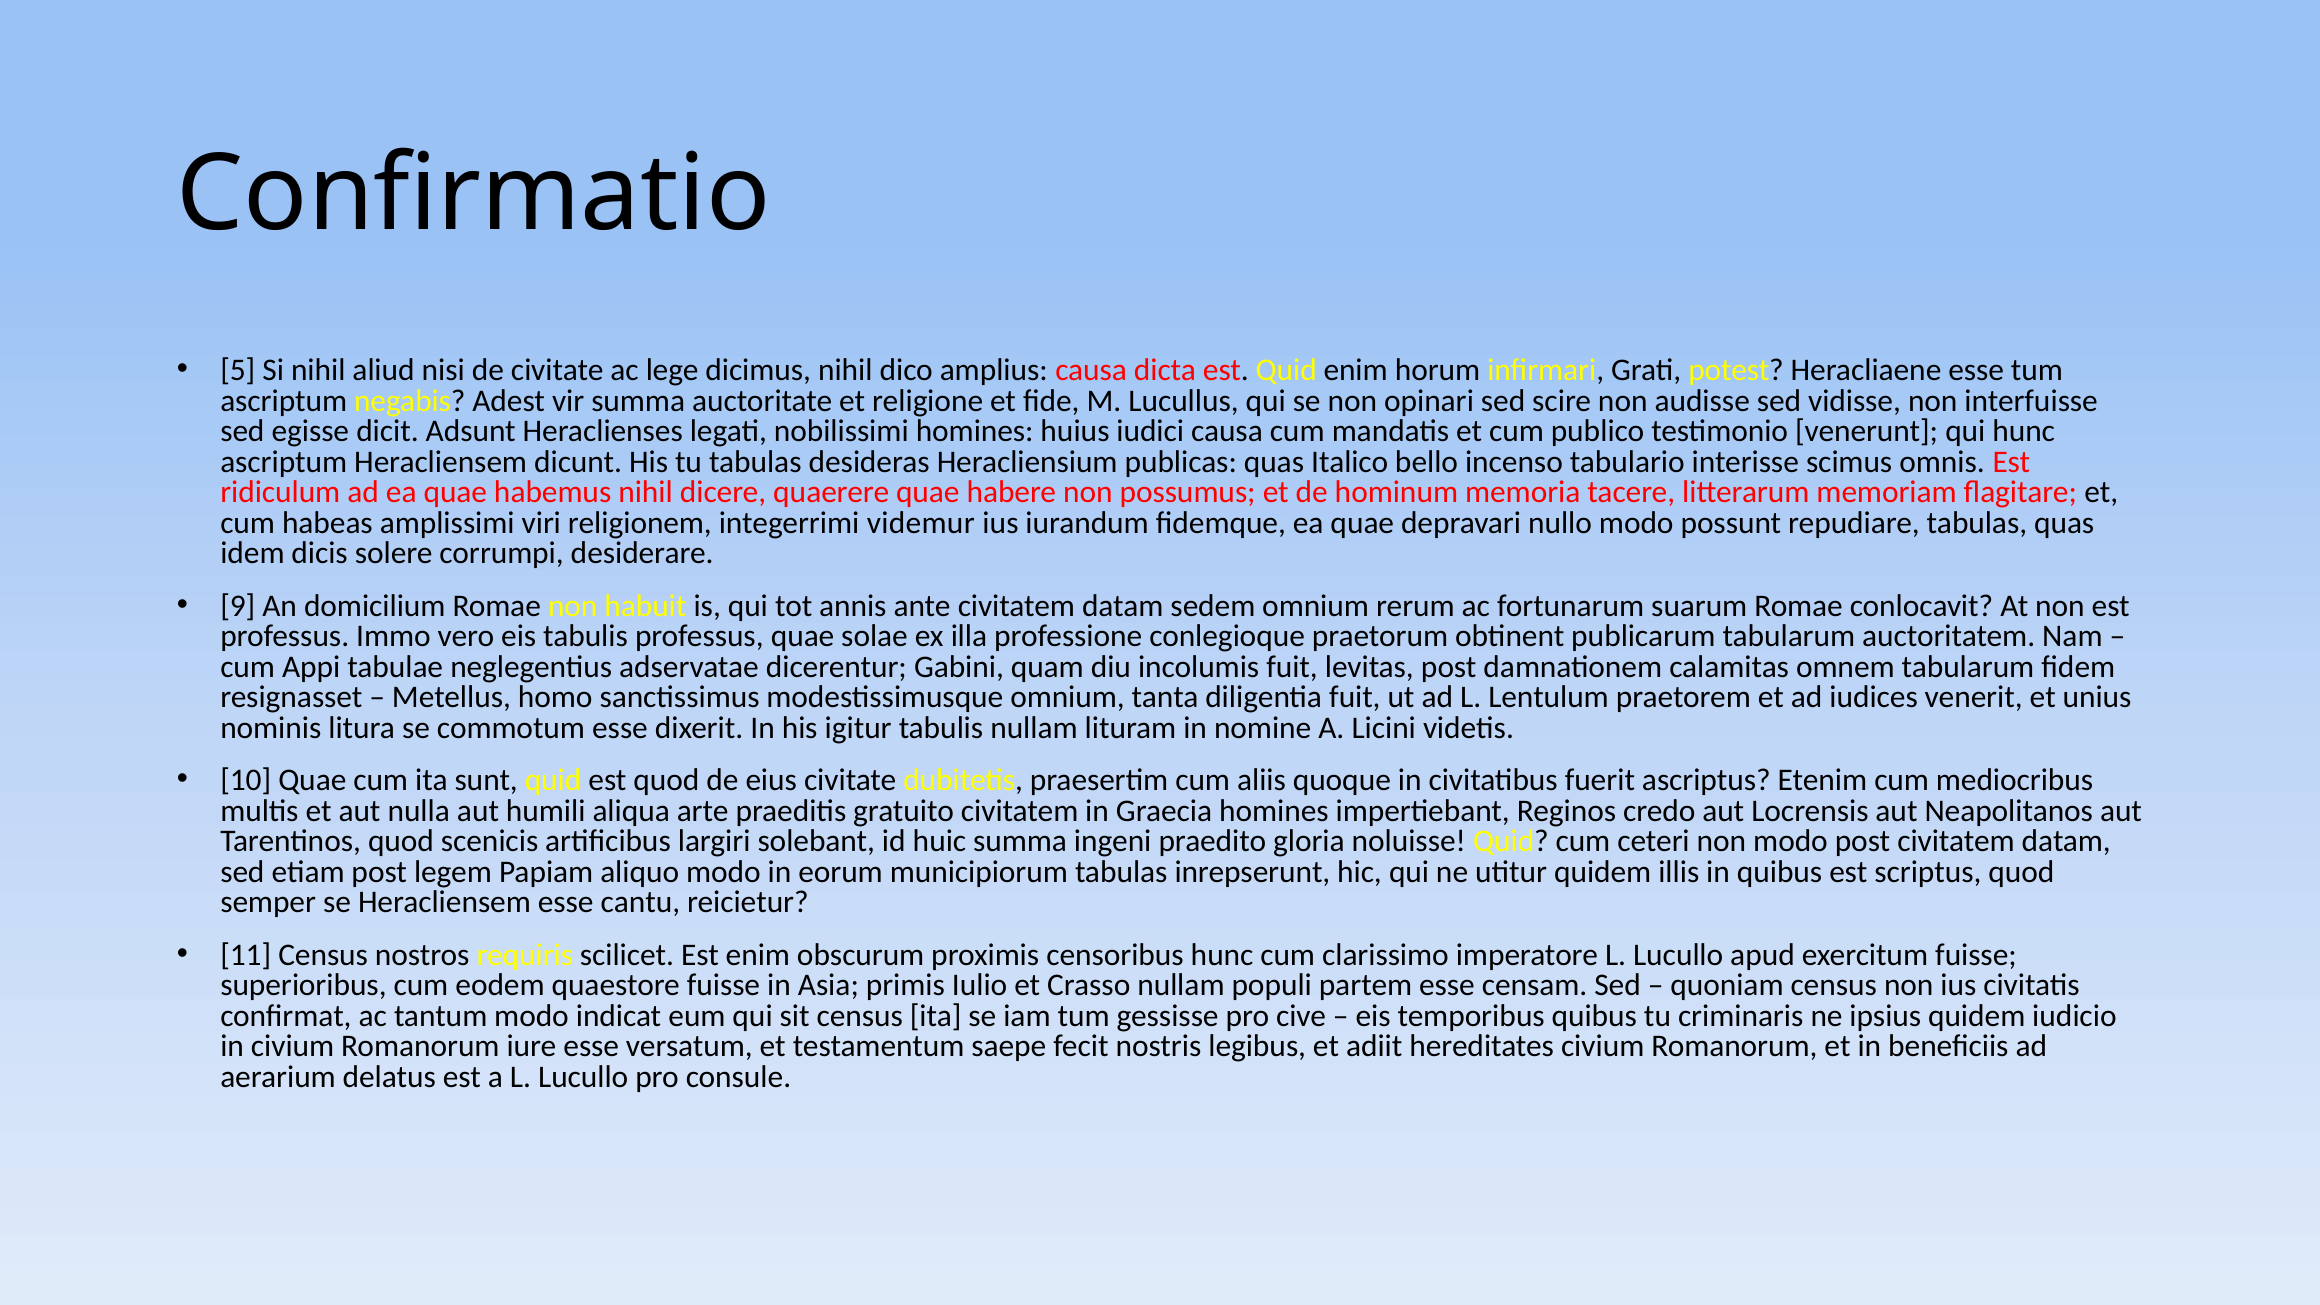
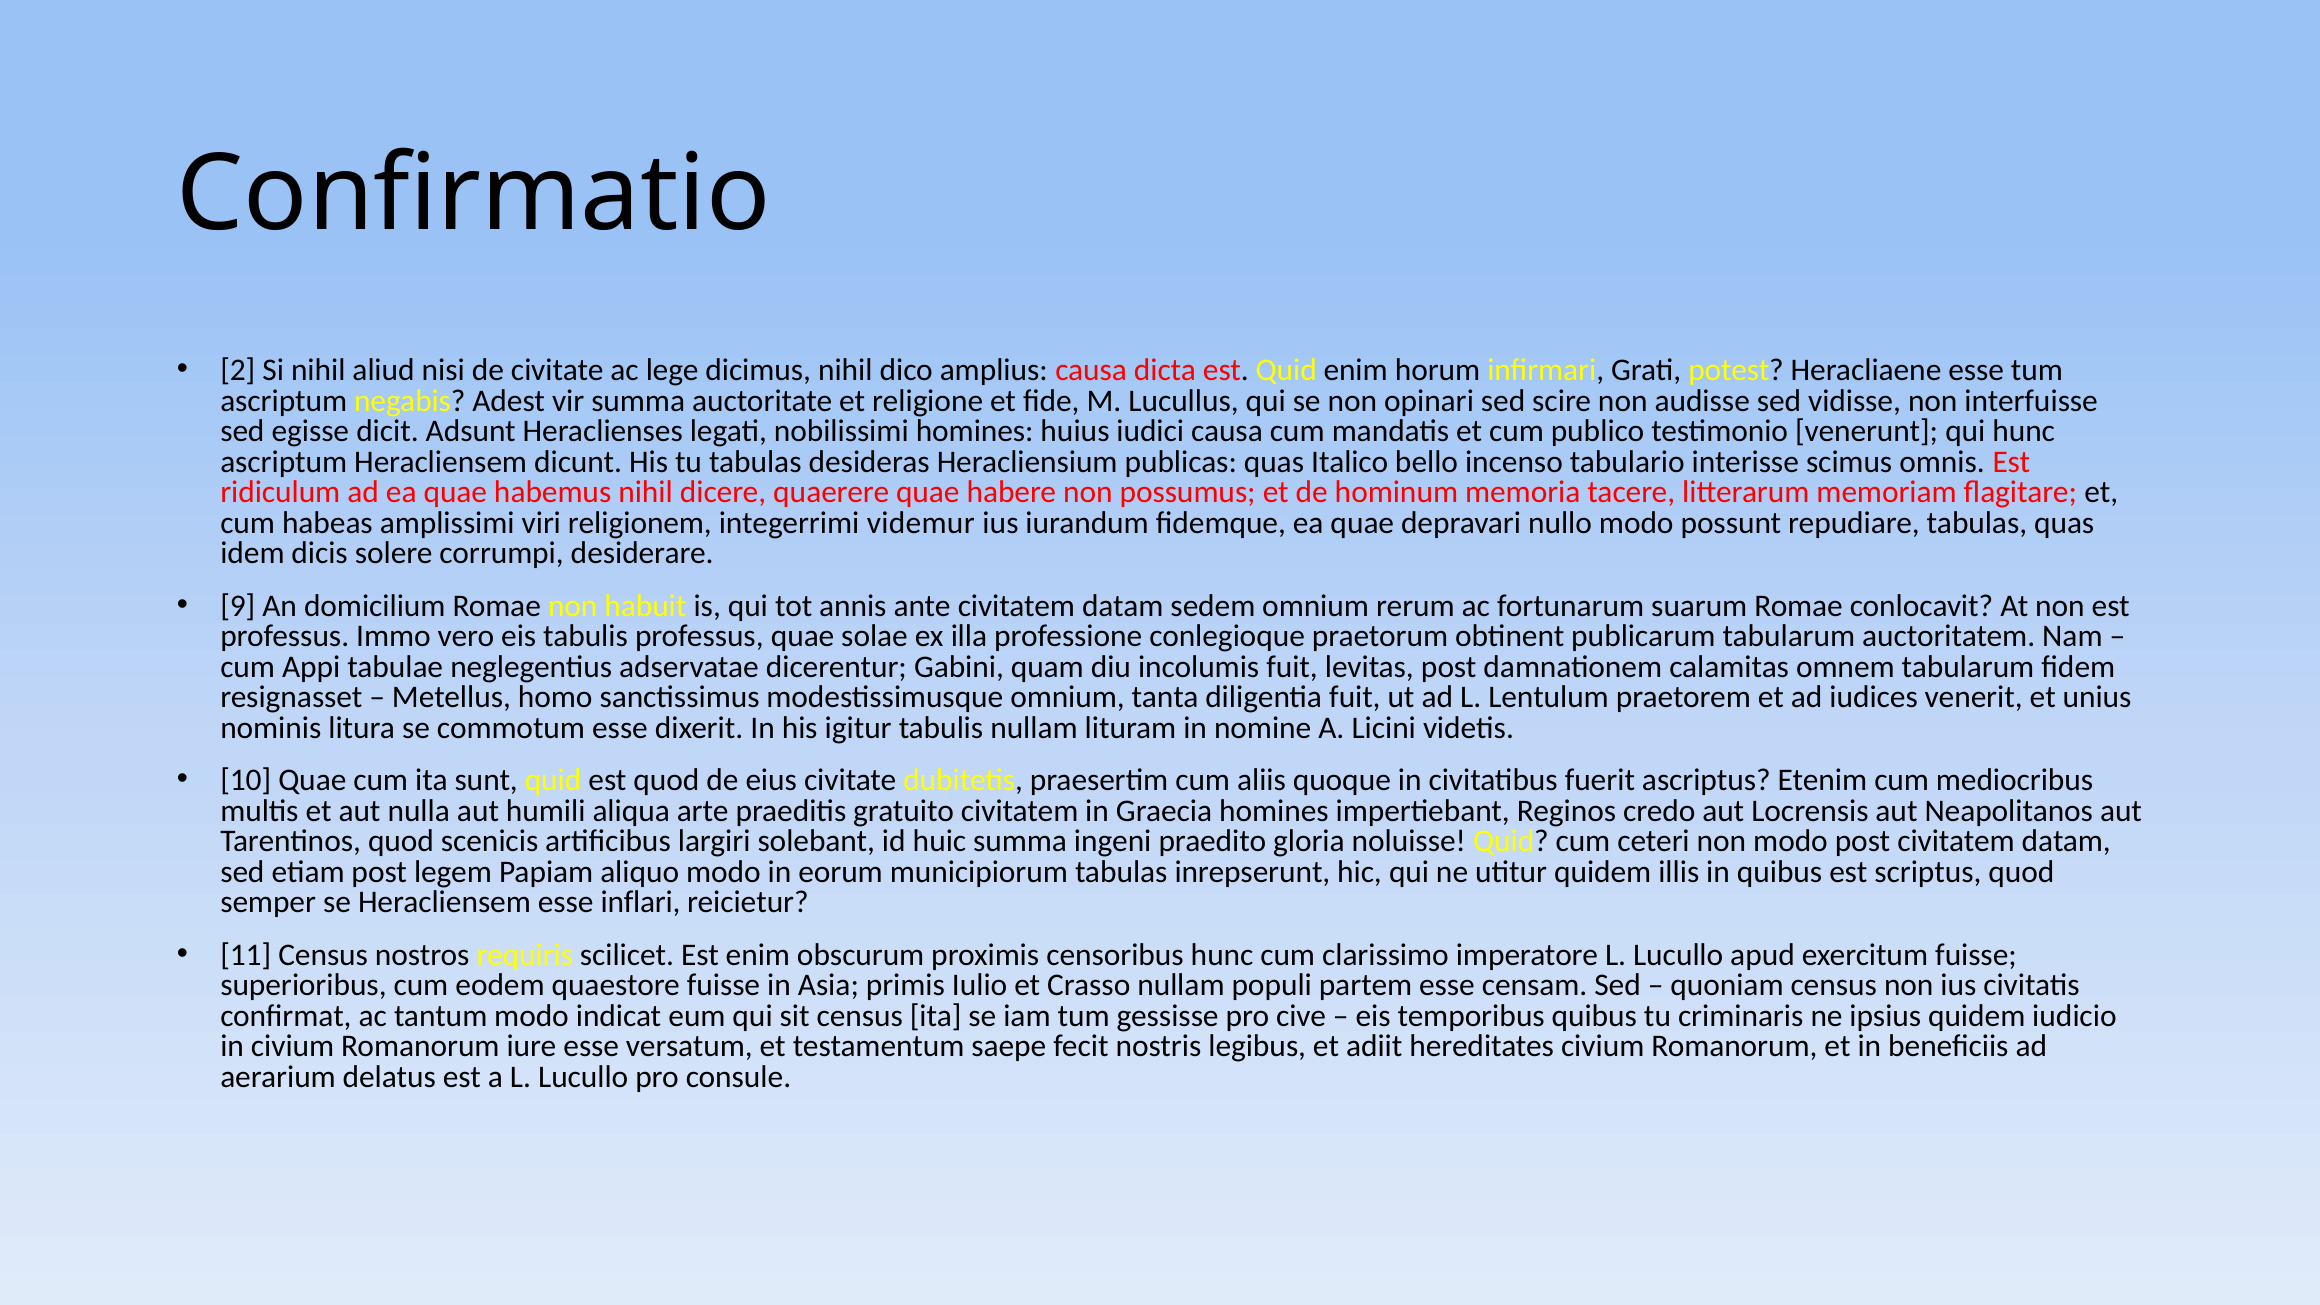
5: 5 -> 2
cantu: cantu -> inflari
